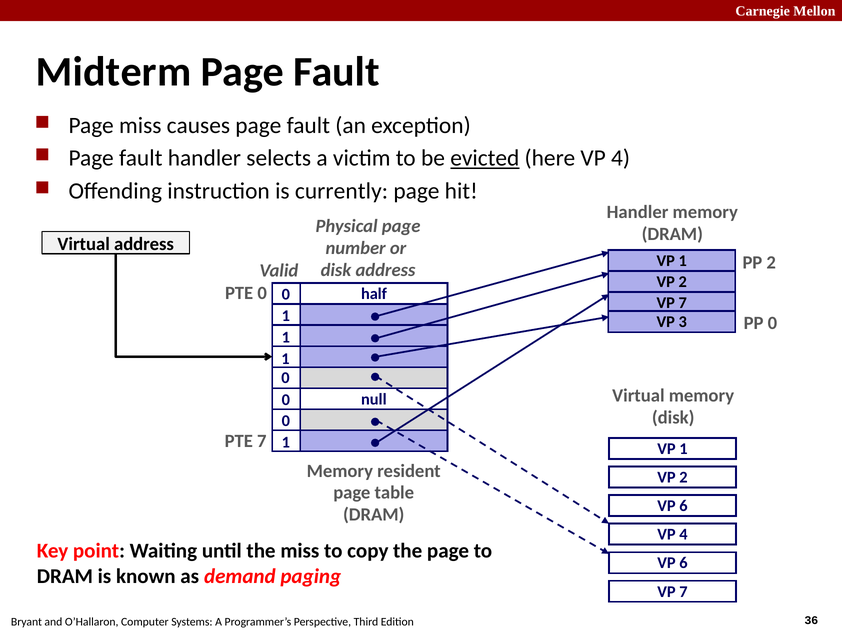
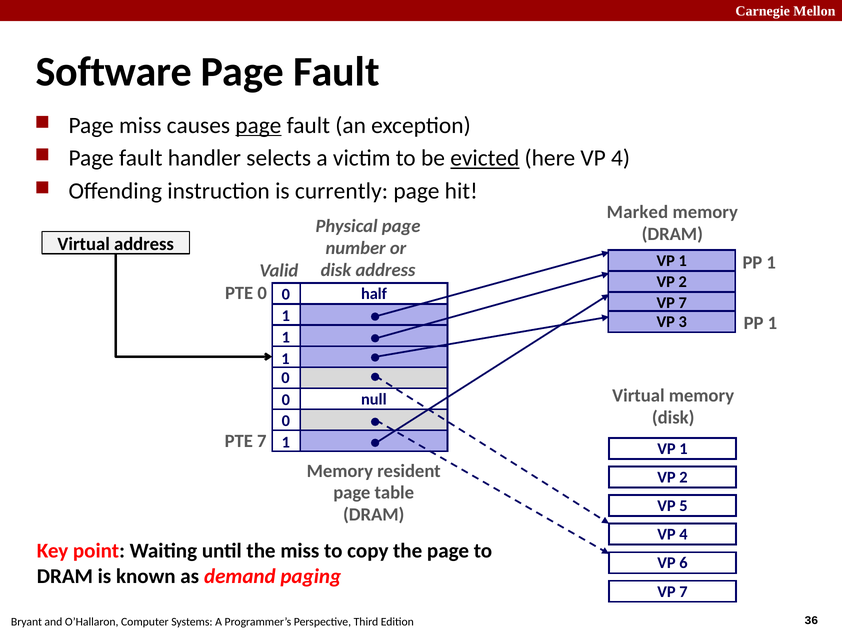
Midterm: Midterm -> Software
page at (258, 126) underline: none -> present
Handler at (638, 212): Handler -> Marked
2 at (771, 263): 2 -> 1
0 at (772, 324): 0 -> 1
6 at (683, 506): 6 -> 5
